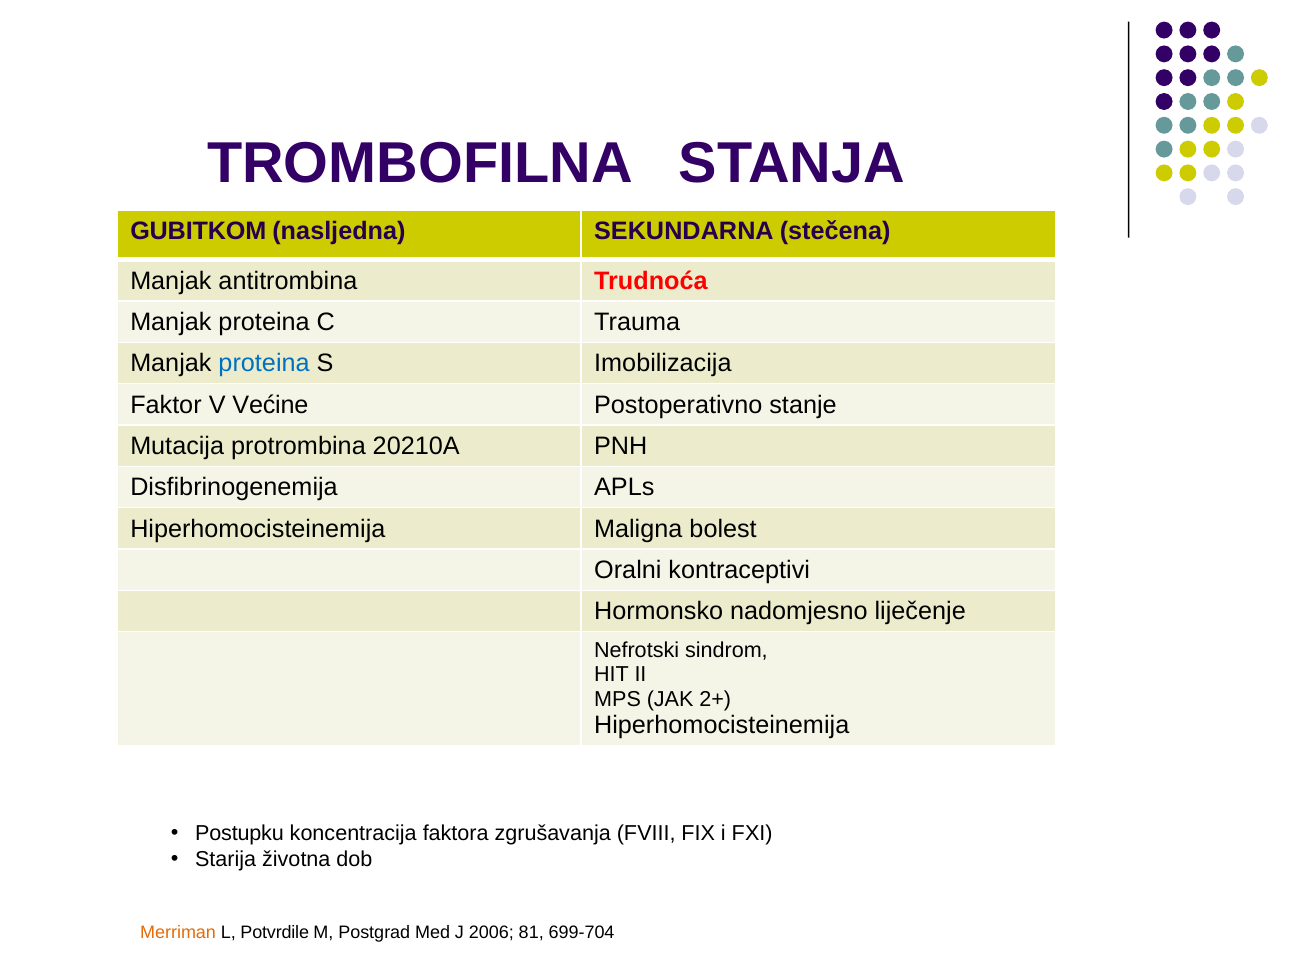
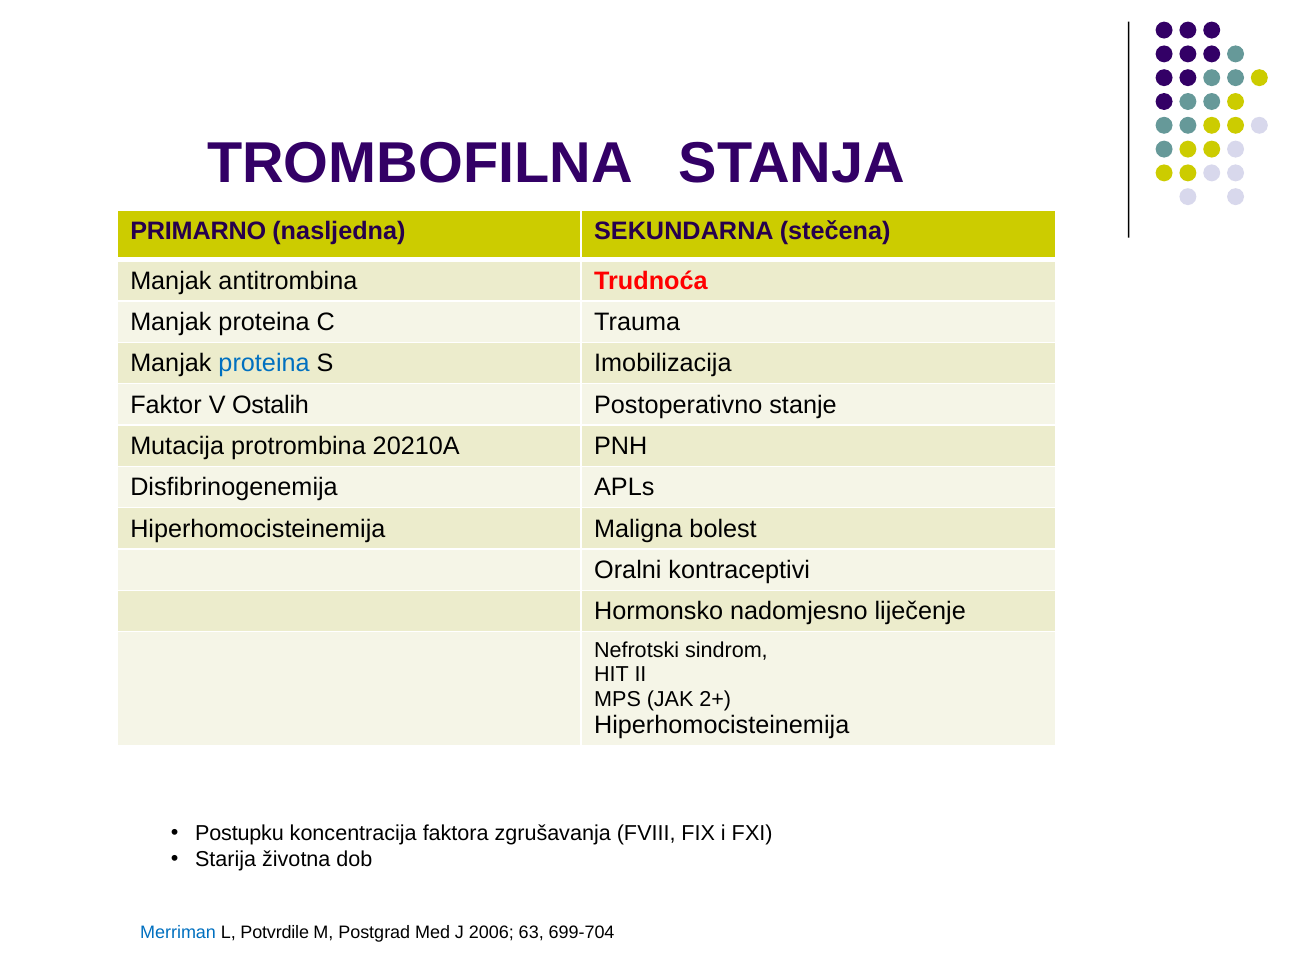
GUBITKOM: GUBITKOM -> PRIMARNO
Većine: Većine -> Ostalih
Merriman colour: orange -> blue
81: 81 -> 63
